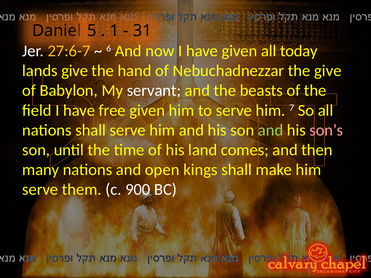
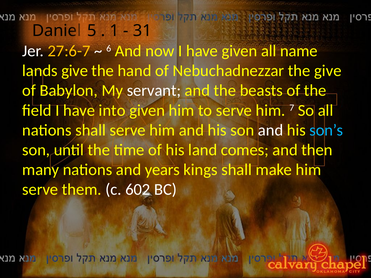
today: today -> name
free: free -> into
and at (271, 130) colour: light green -> white
son’s colour: pink -> light blue
open: open -> years
900: 900 -> 602
